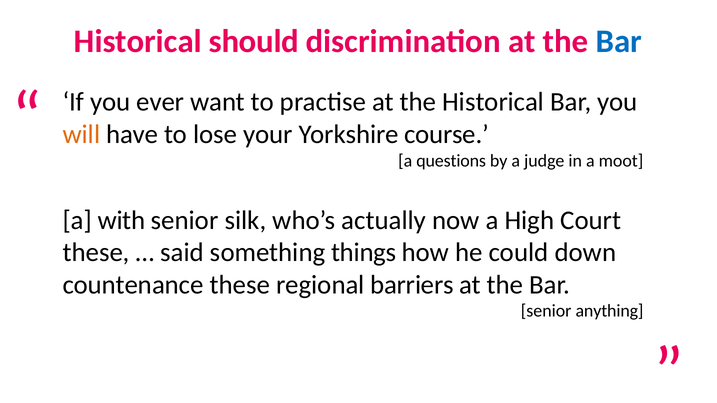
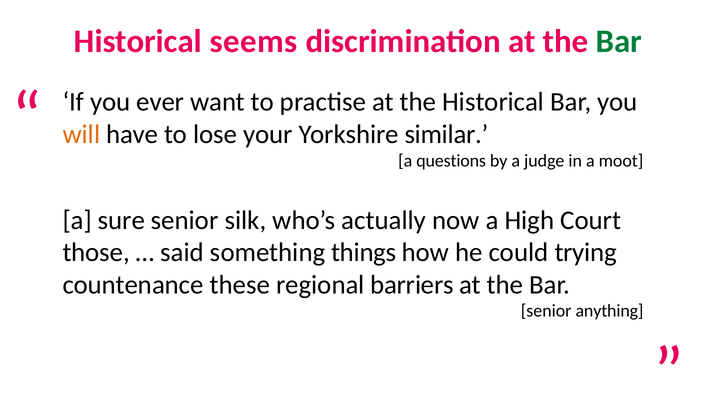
should: should -> seems
Bar at (619, 42) colour: blue -> green
course: course -> similar
with: with -> sure
these at (96, 253): these -> those
down: down -> trying
